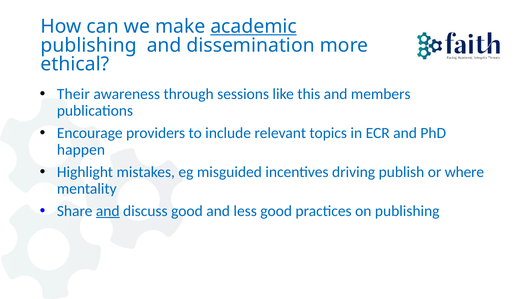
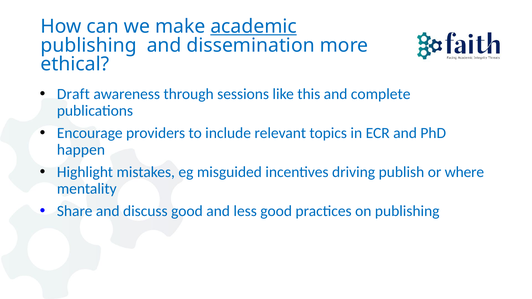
Their: Their -> Draft
members: members -> complete
and at (108, 211) underline: present -> none
